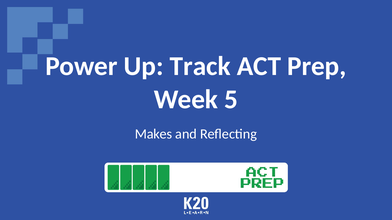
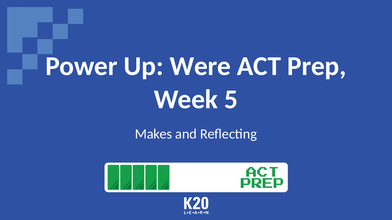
Track: Track -> Were
